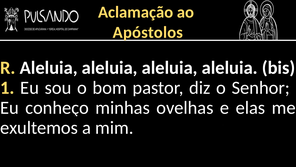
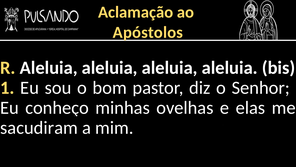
exultemos: exultemos -> sacudiram
